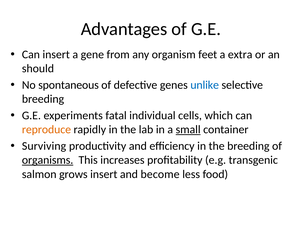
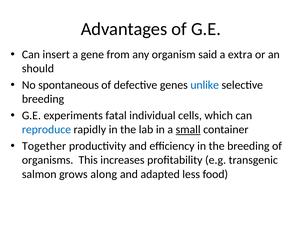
feet: feet -> said
reproduce colour: orange -> blue
Surviving: Surviving -> Together
organisms underline: present -> none
grows insert: insert -> along
become: become -> adapted
